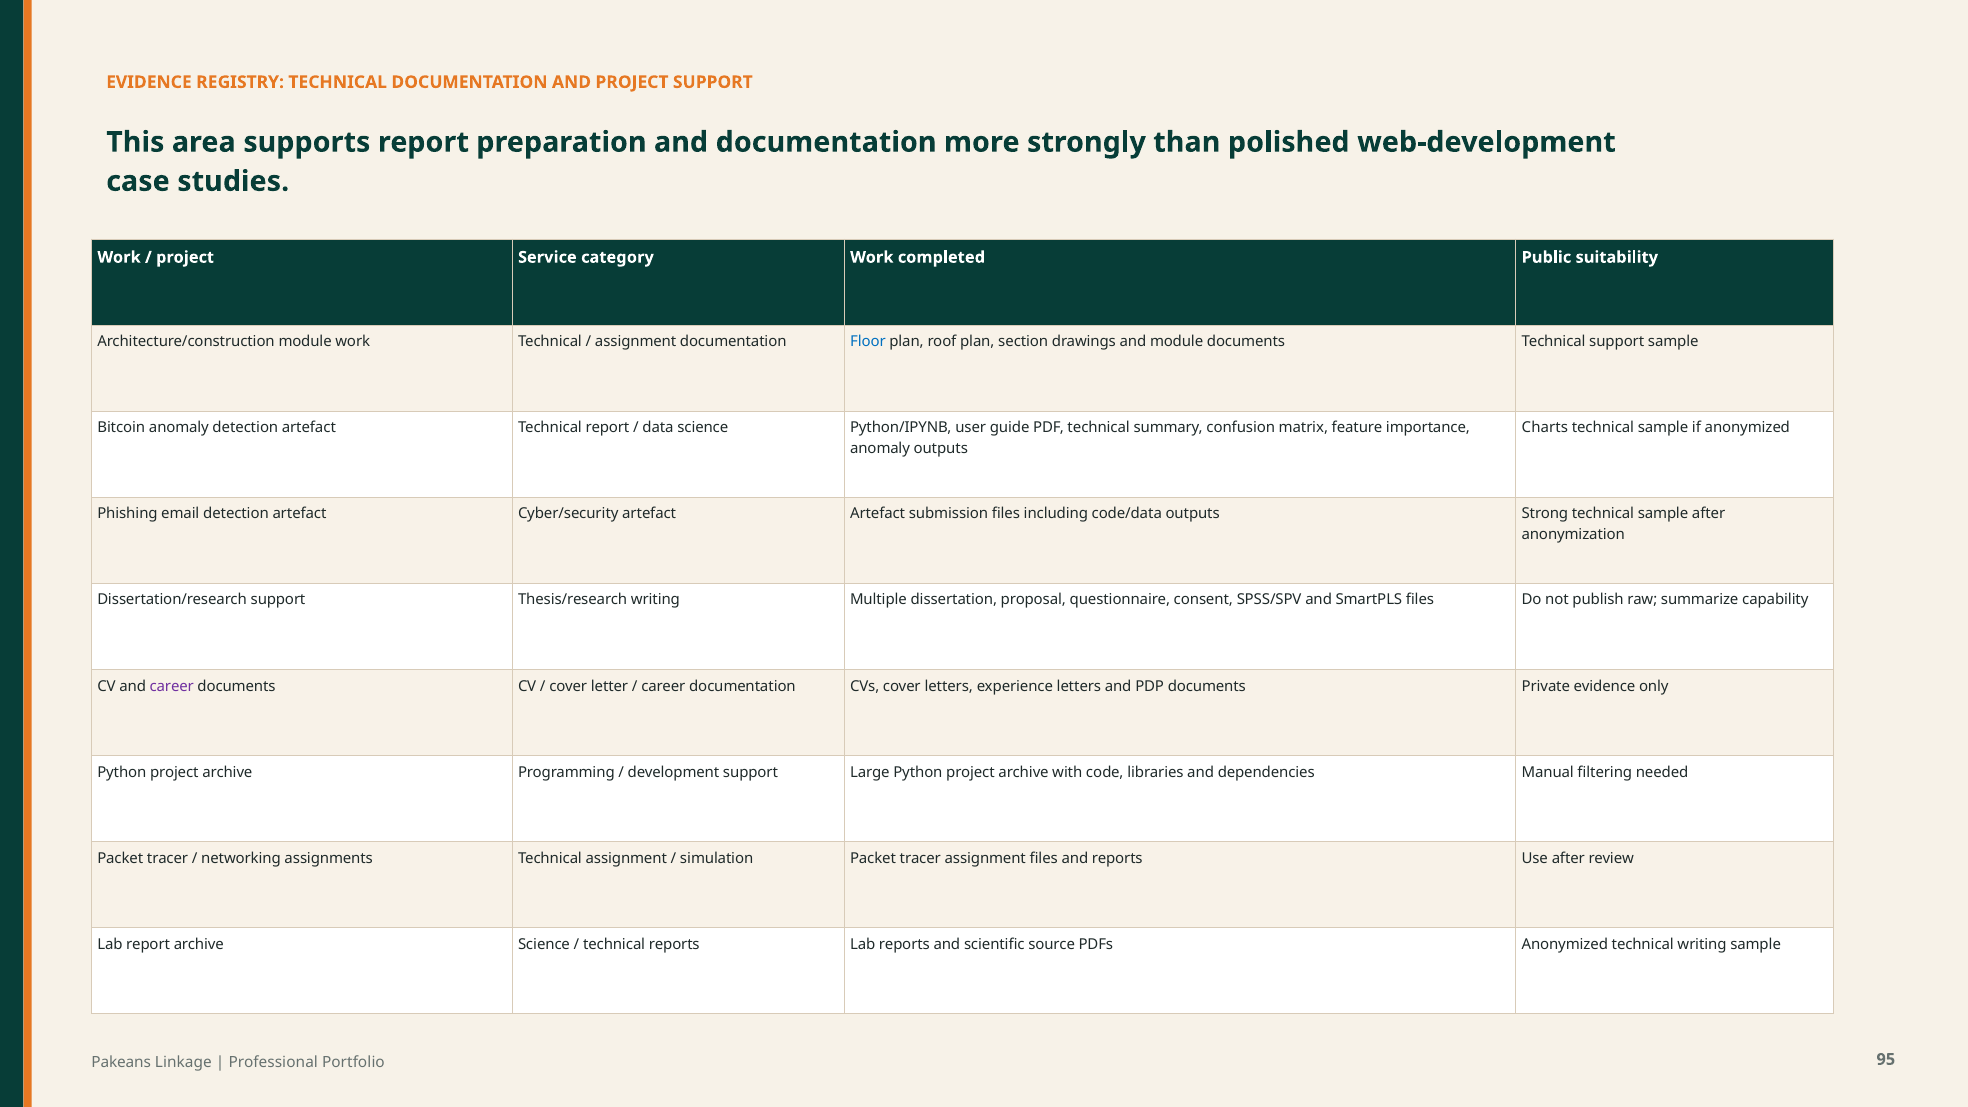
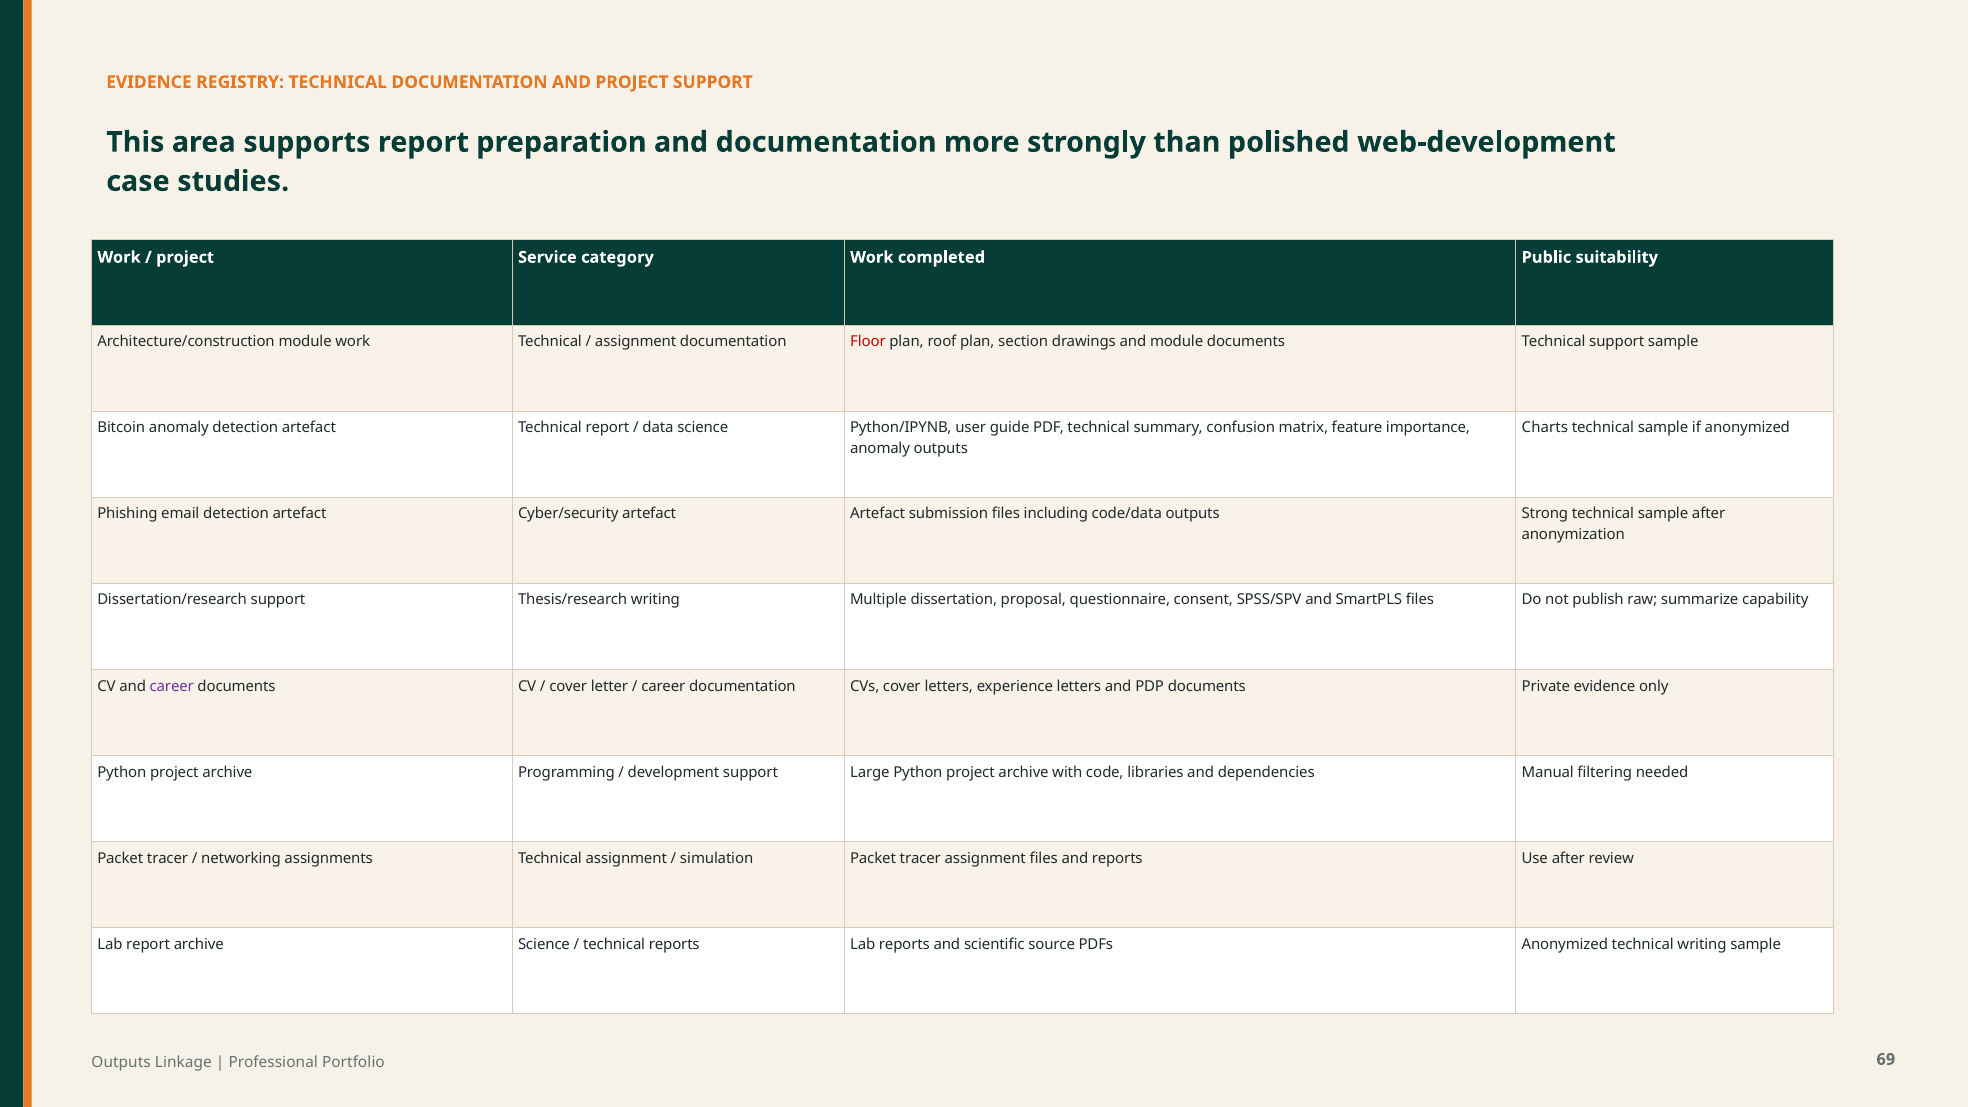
Floor colour: blue -> red
Pakeans at (121, 1062): Pakeans -> Outputs
95: 95 -> 69
